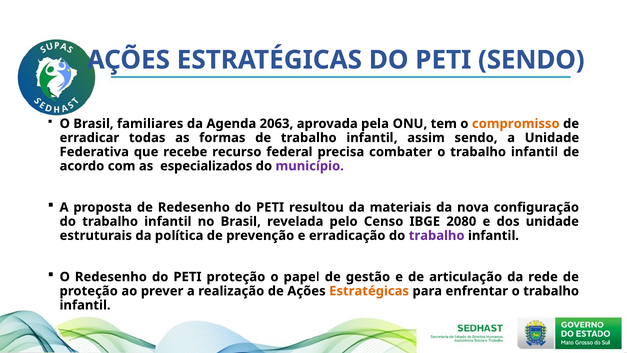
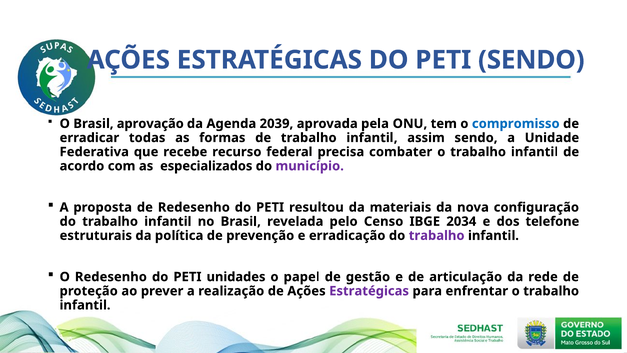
familiares: familiares -> aprovação
2063: 2063 -> 2039
compromisso colour: orange -> blue
2080: 2080 -> 2034
dos unidade: unidade -> telefone
PETI proteção: proteção -> unidades
Estratégicas at (369, 291) colour: orange -> purple
